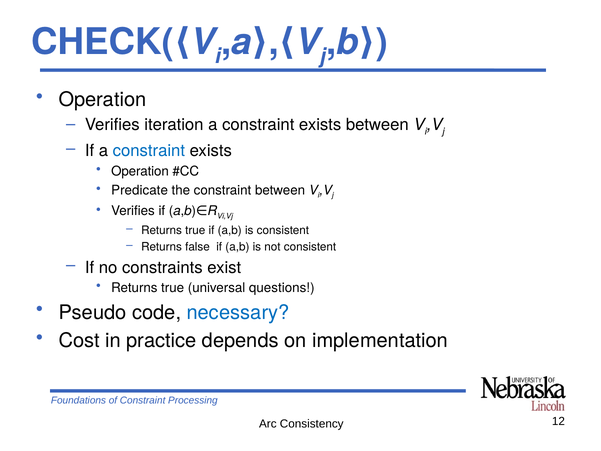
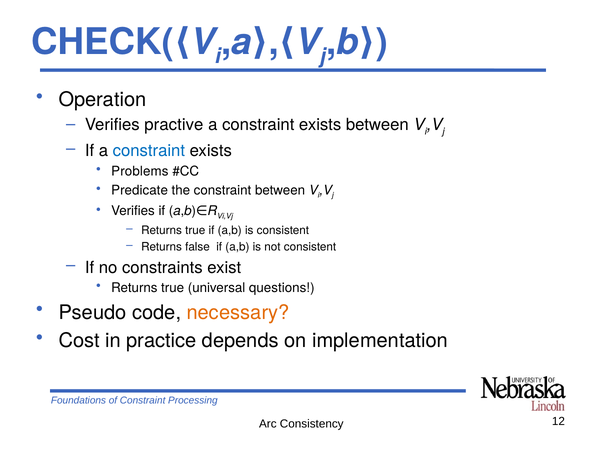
iteration: iteration -> practive
Operation at (140, 171): Operation -> Problems
necessary colour: blue -> orange
